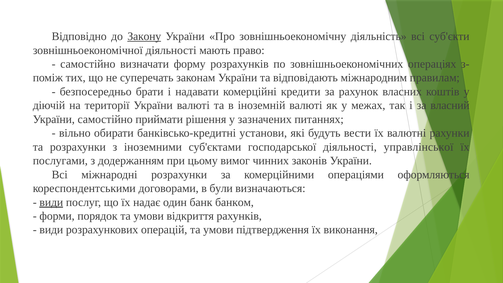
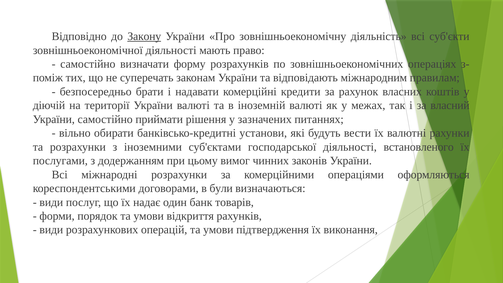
управлінської: управлінської -> встановленого
види at (51, 202) underline: present -> none
банком: банком -> товарів
